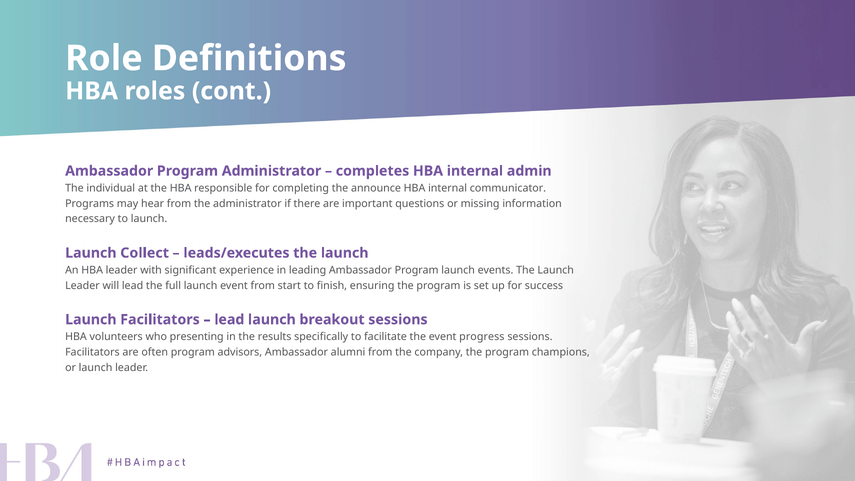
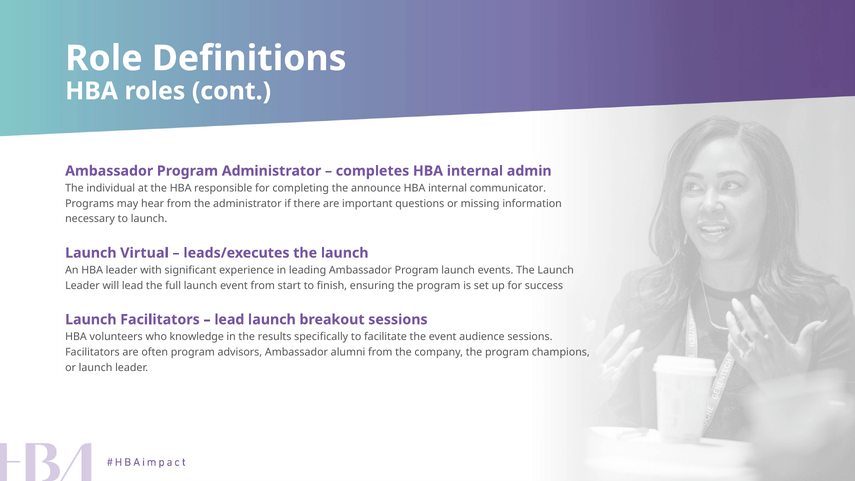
Collect: Collect -> Virtual
presenting: presenting -> knowledge
progress: progress -> audience
